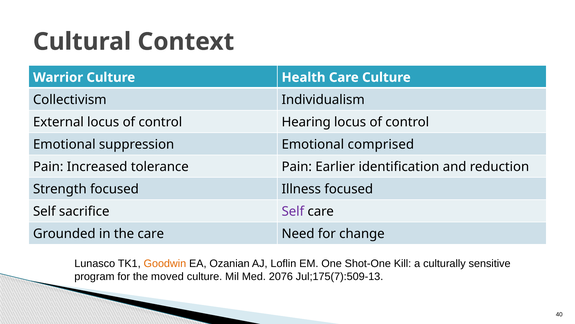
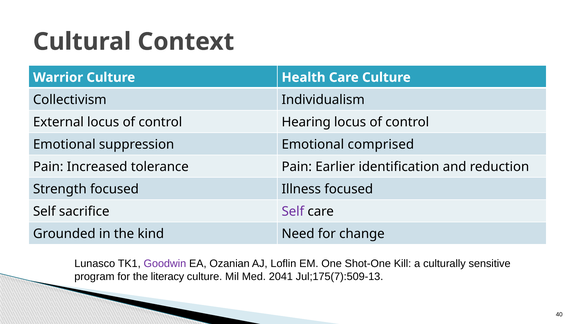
the care: care -> kind
Goodwin colour: orange -> purple
moved: moved -> literacy
2076: 2076 -> 2041
